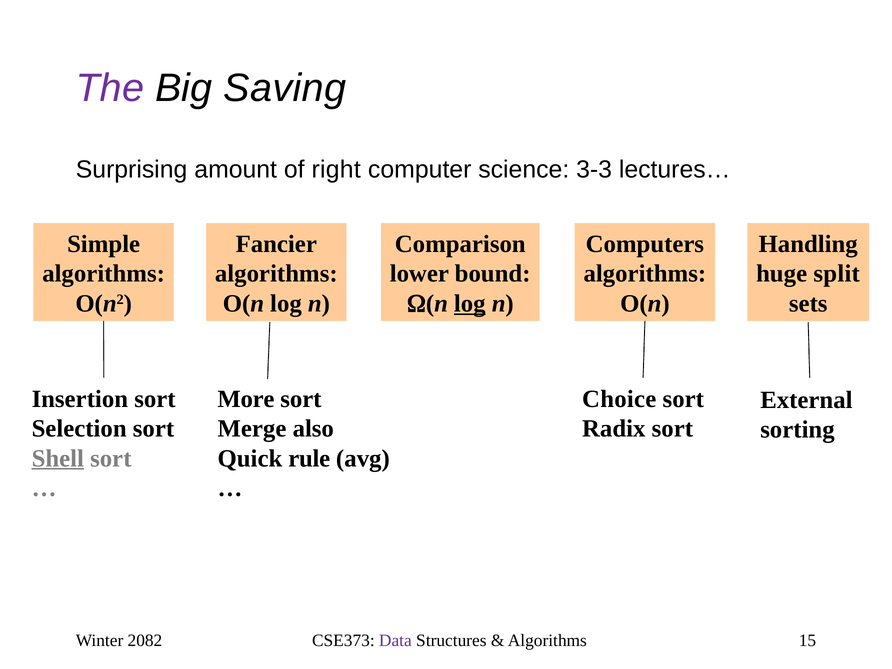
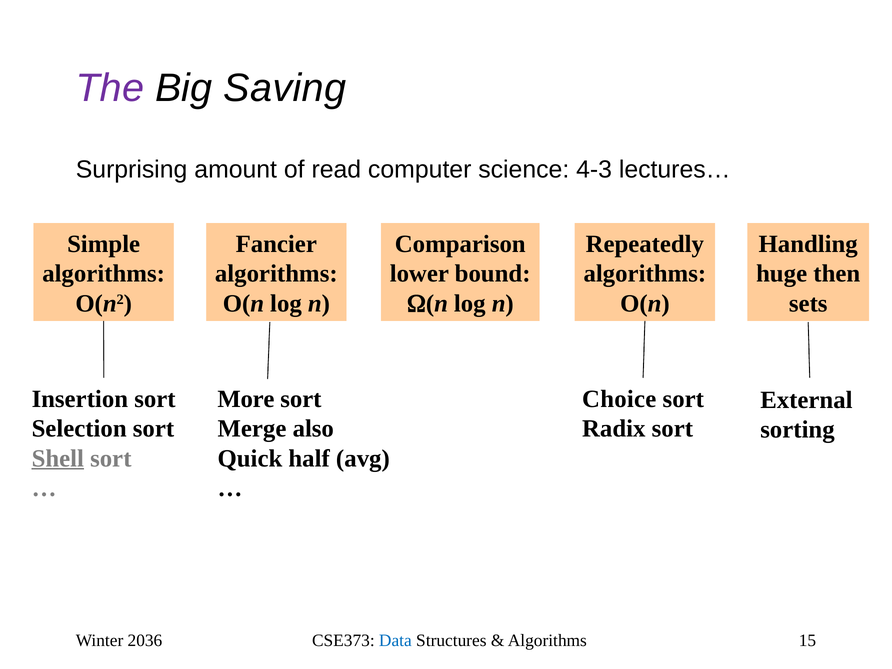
right: right -> read
3-3: 3-3 -> 4-3
Computers: Computers -> Repeatedly
split: split -> then
log at (470, 303) underline: present -> none
rule: rule -> half
2082: 2082 -> 2036
Data colour: purple -> blue
